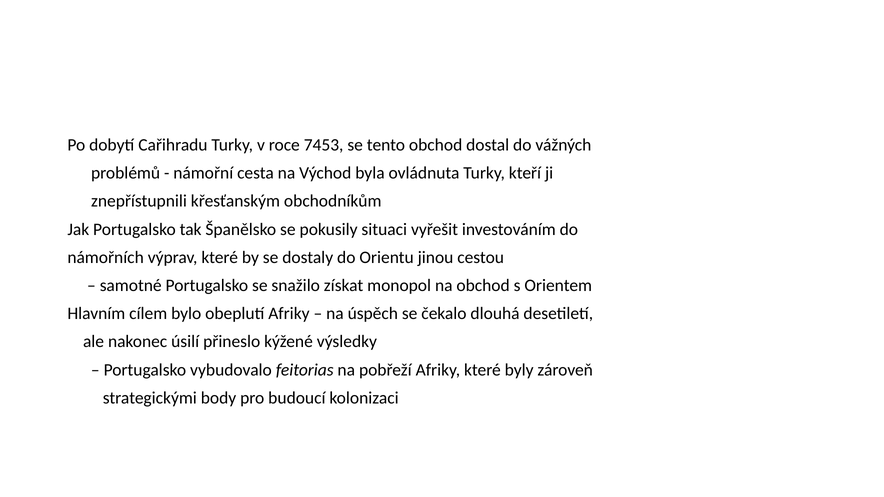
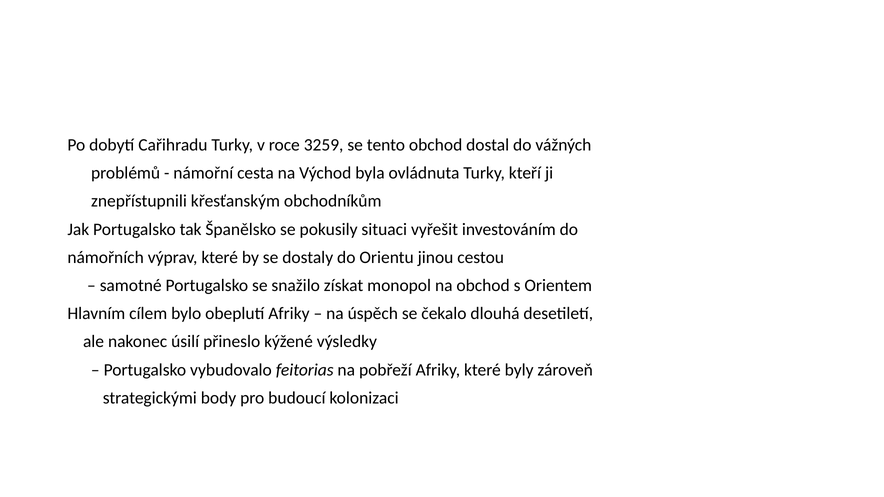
7453: 7453 -> 3259
